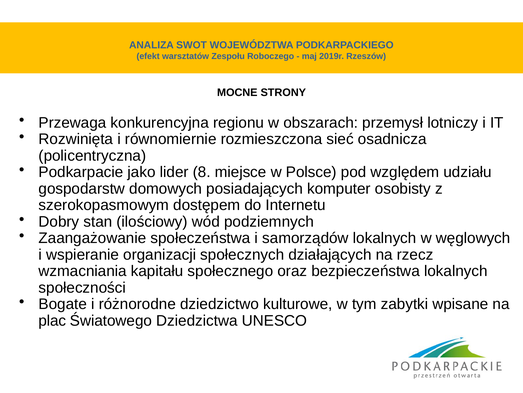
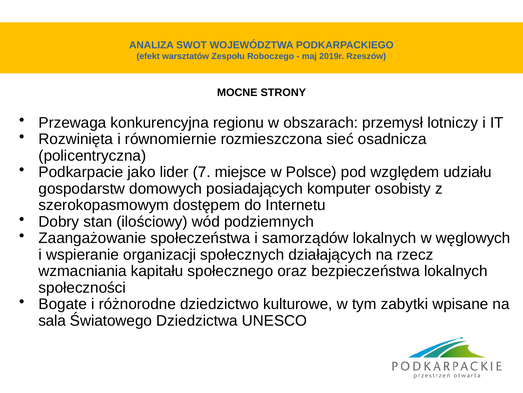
8: 8 -> 7
plac: plac -> sala
